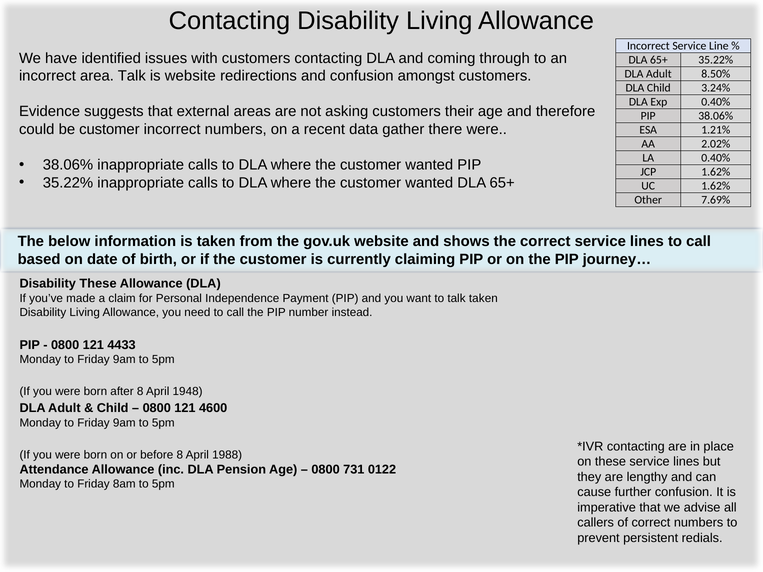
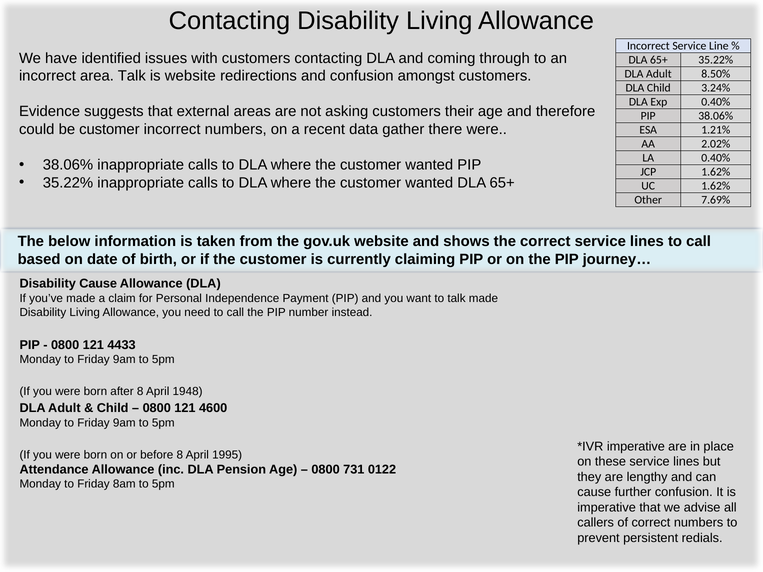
Disability These: These -> Cause
talk taken: taken -> made
contacting at (636, 447): contacting -> imperative
1988: 1988 -> 1995
